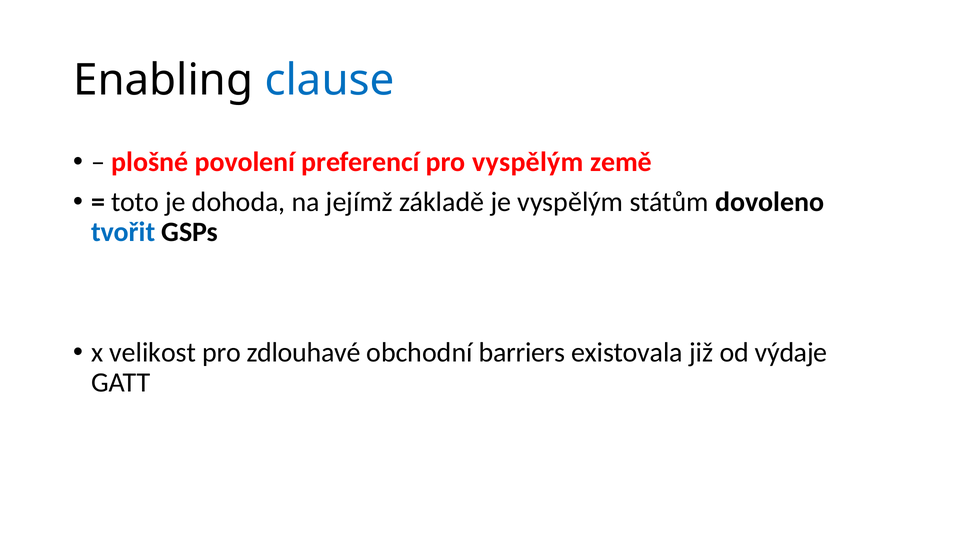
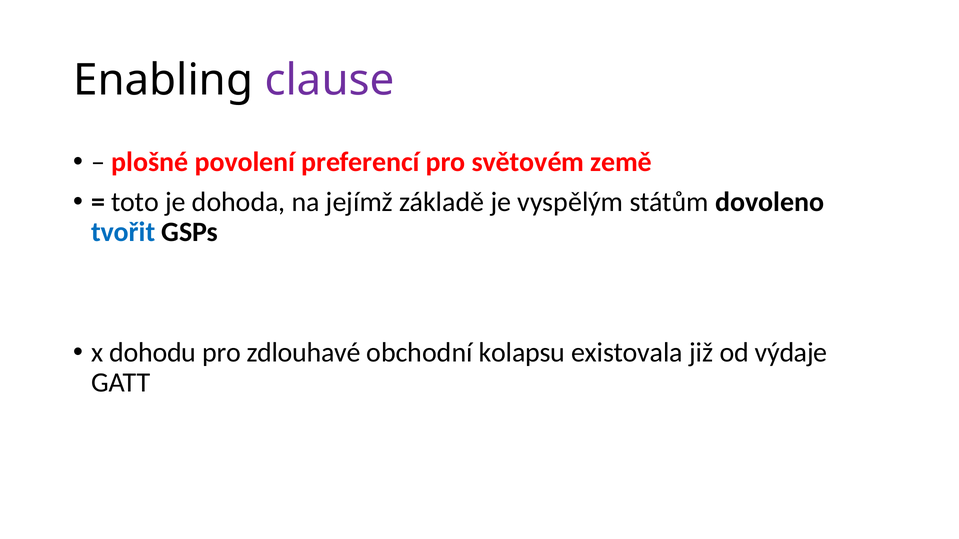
clause colour: blue -> purple
pro vyspělým: vyspělým -> světovém
velikost: velikost -> dohodu
barriers: barriers -> kolapsu
